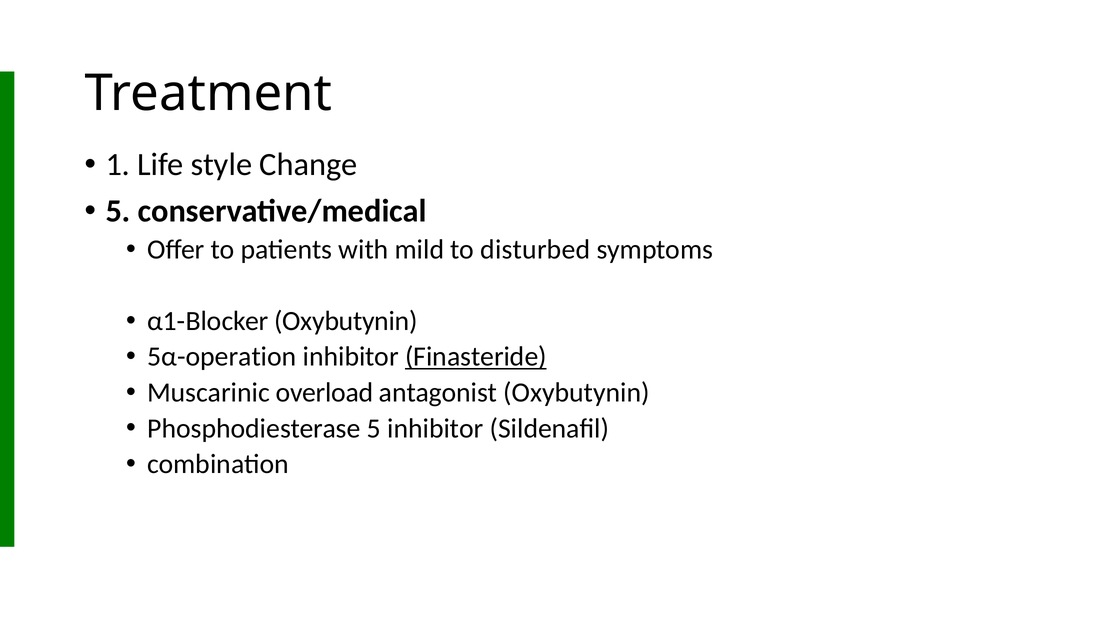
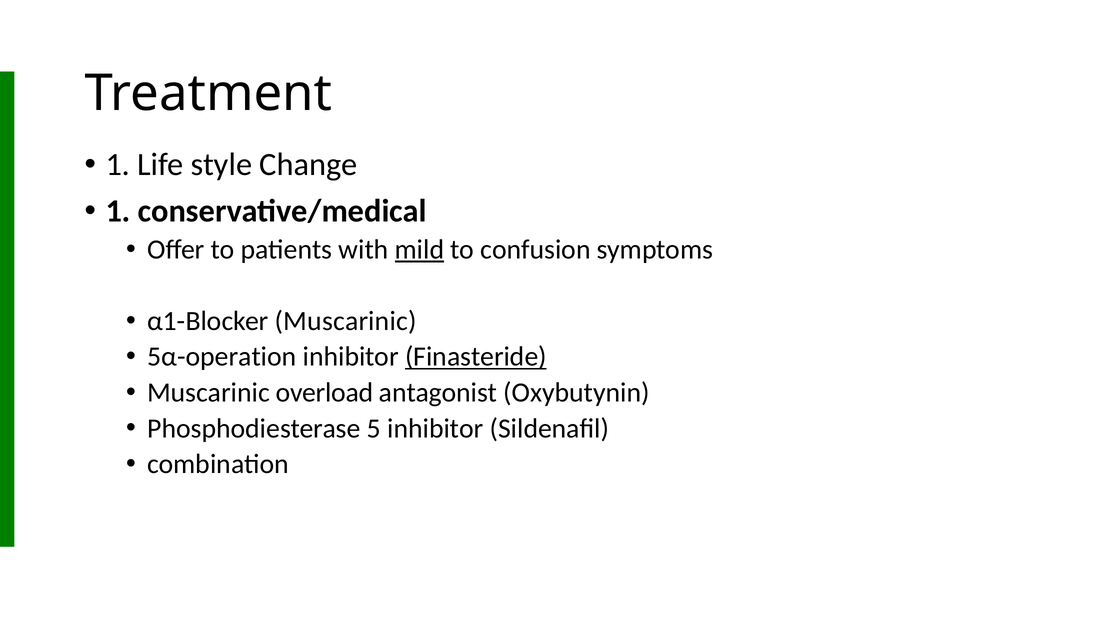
5 at (118, 211): 5 -> 1
mild underline: none -> present
disturbed: disturbed -> confusion
α1-Blocker Oxybutynin: Oxybutynin -> Muscarinic
